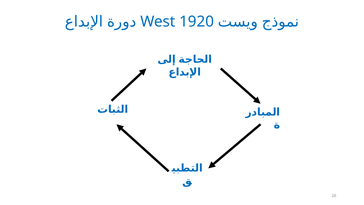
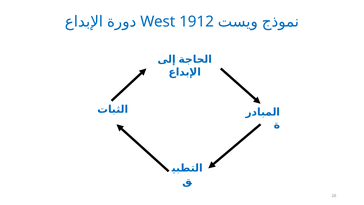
1920: 1920 -> 1912
